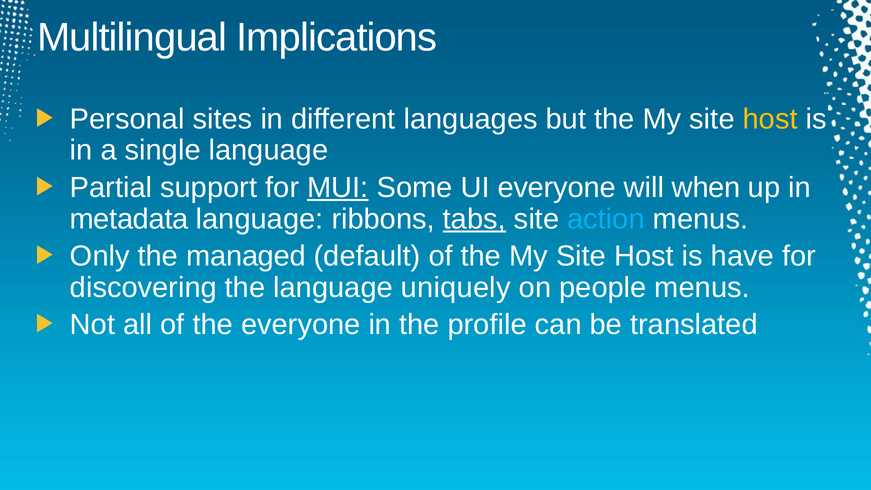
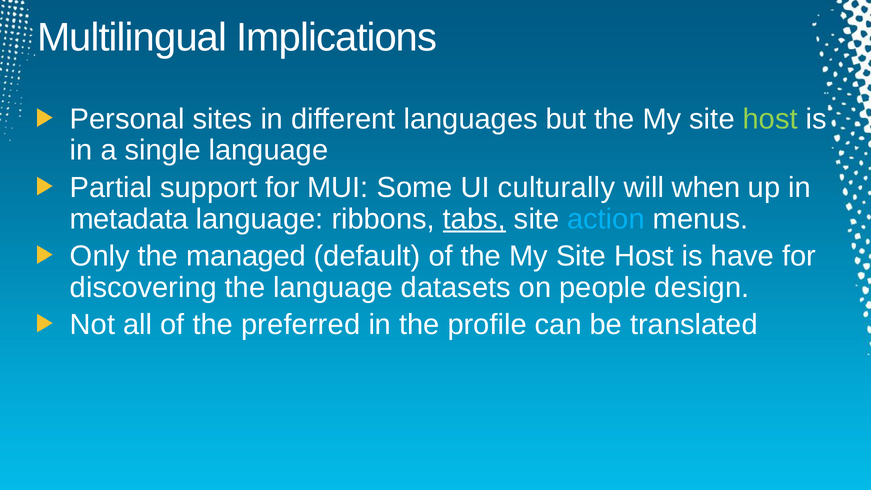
host at (770, 119) colour: yellow -> light green
MUI underline: present -> none
UI everyone: everyone -> culturally
uniquely: uniquely -> datasets
people menus: menus -> design
the everyone: everyone -> preferred
